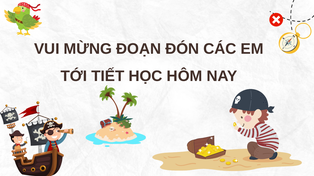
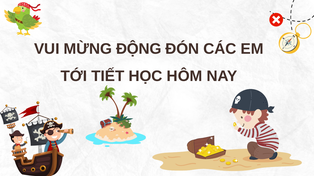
ĐOẠN: ĐOẠN -> ĐỘNG
